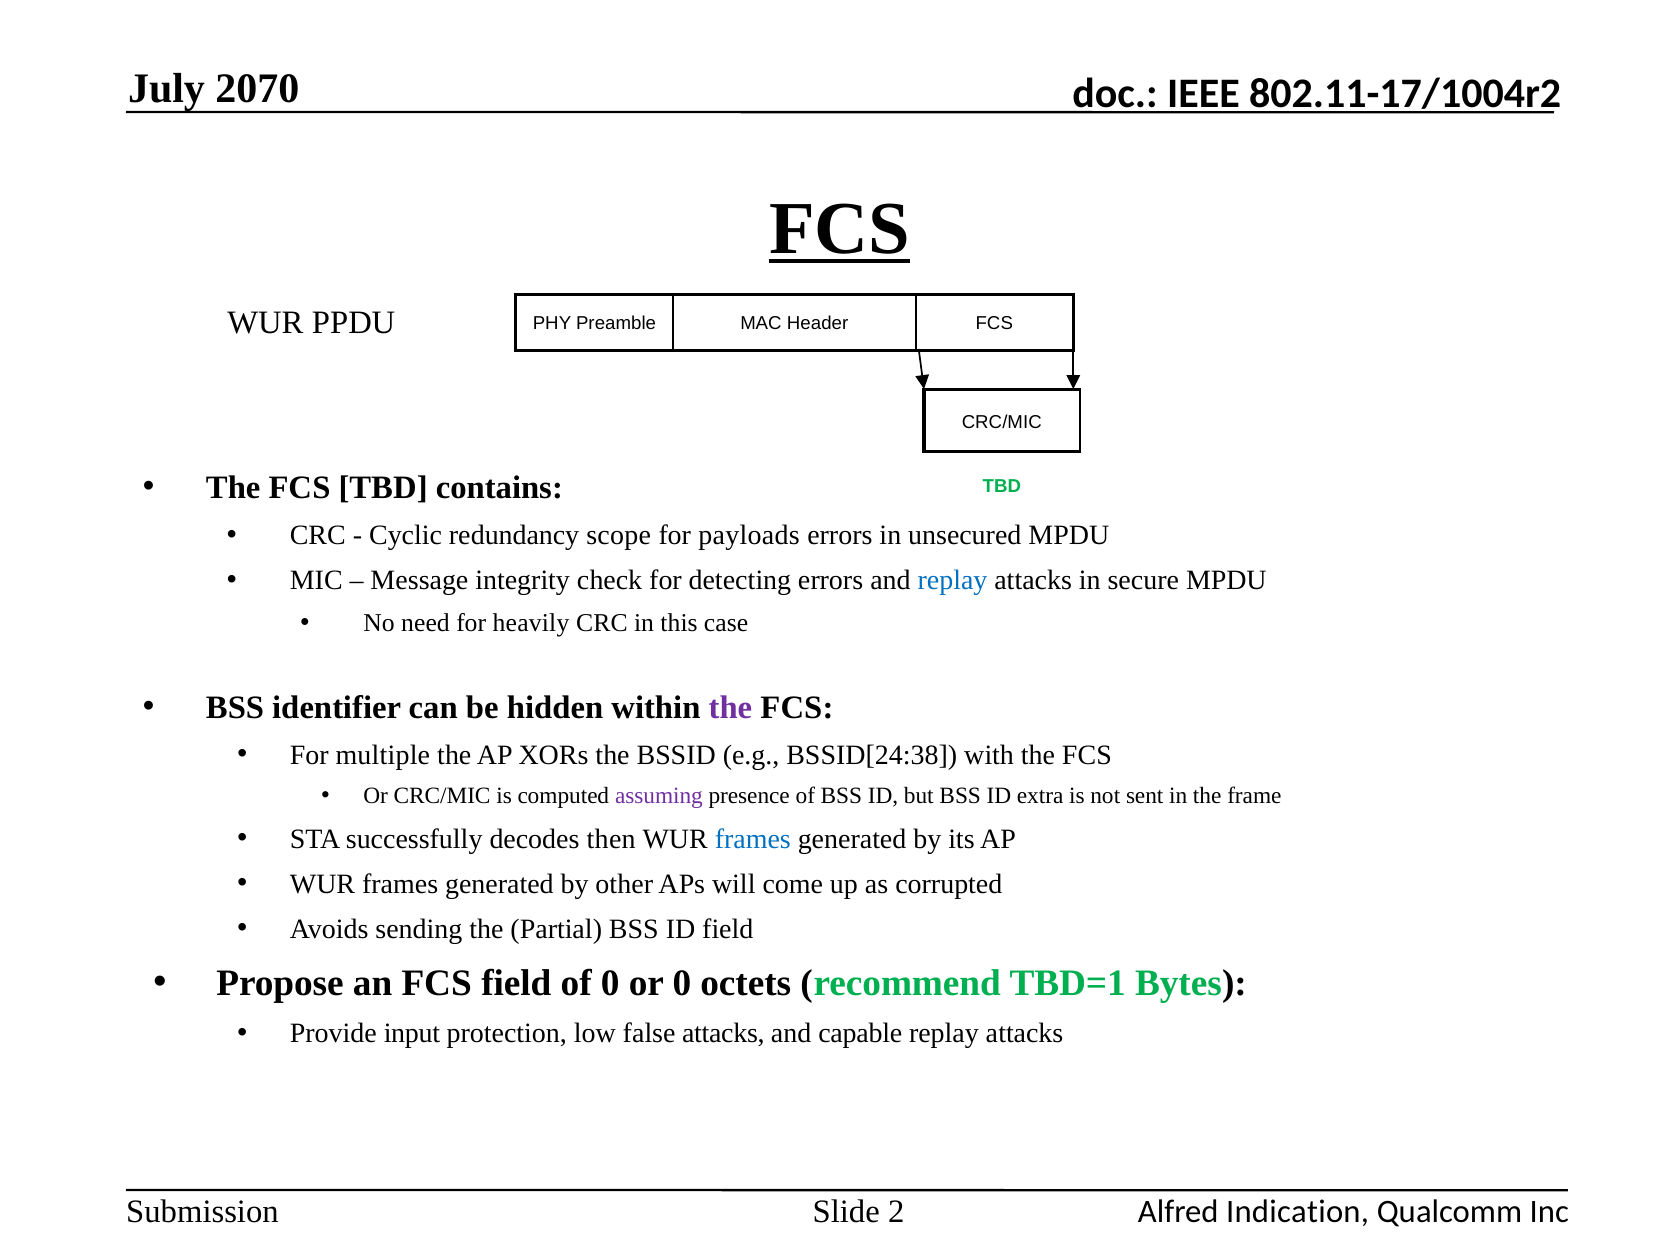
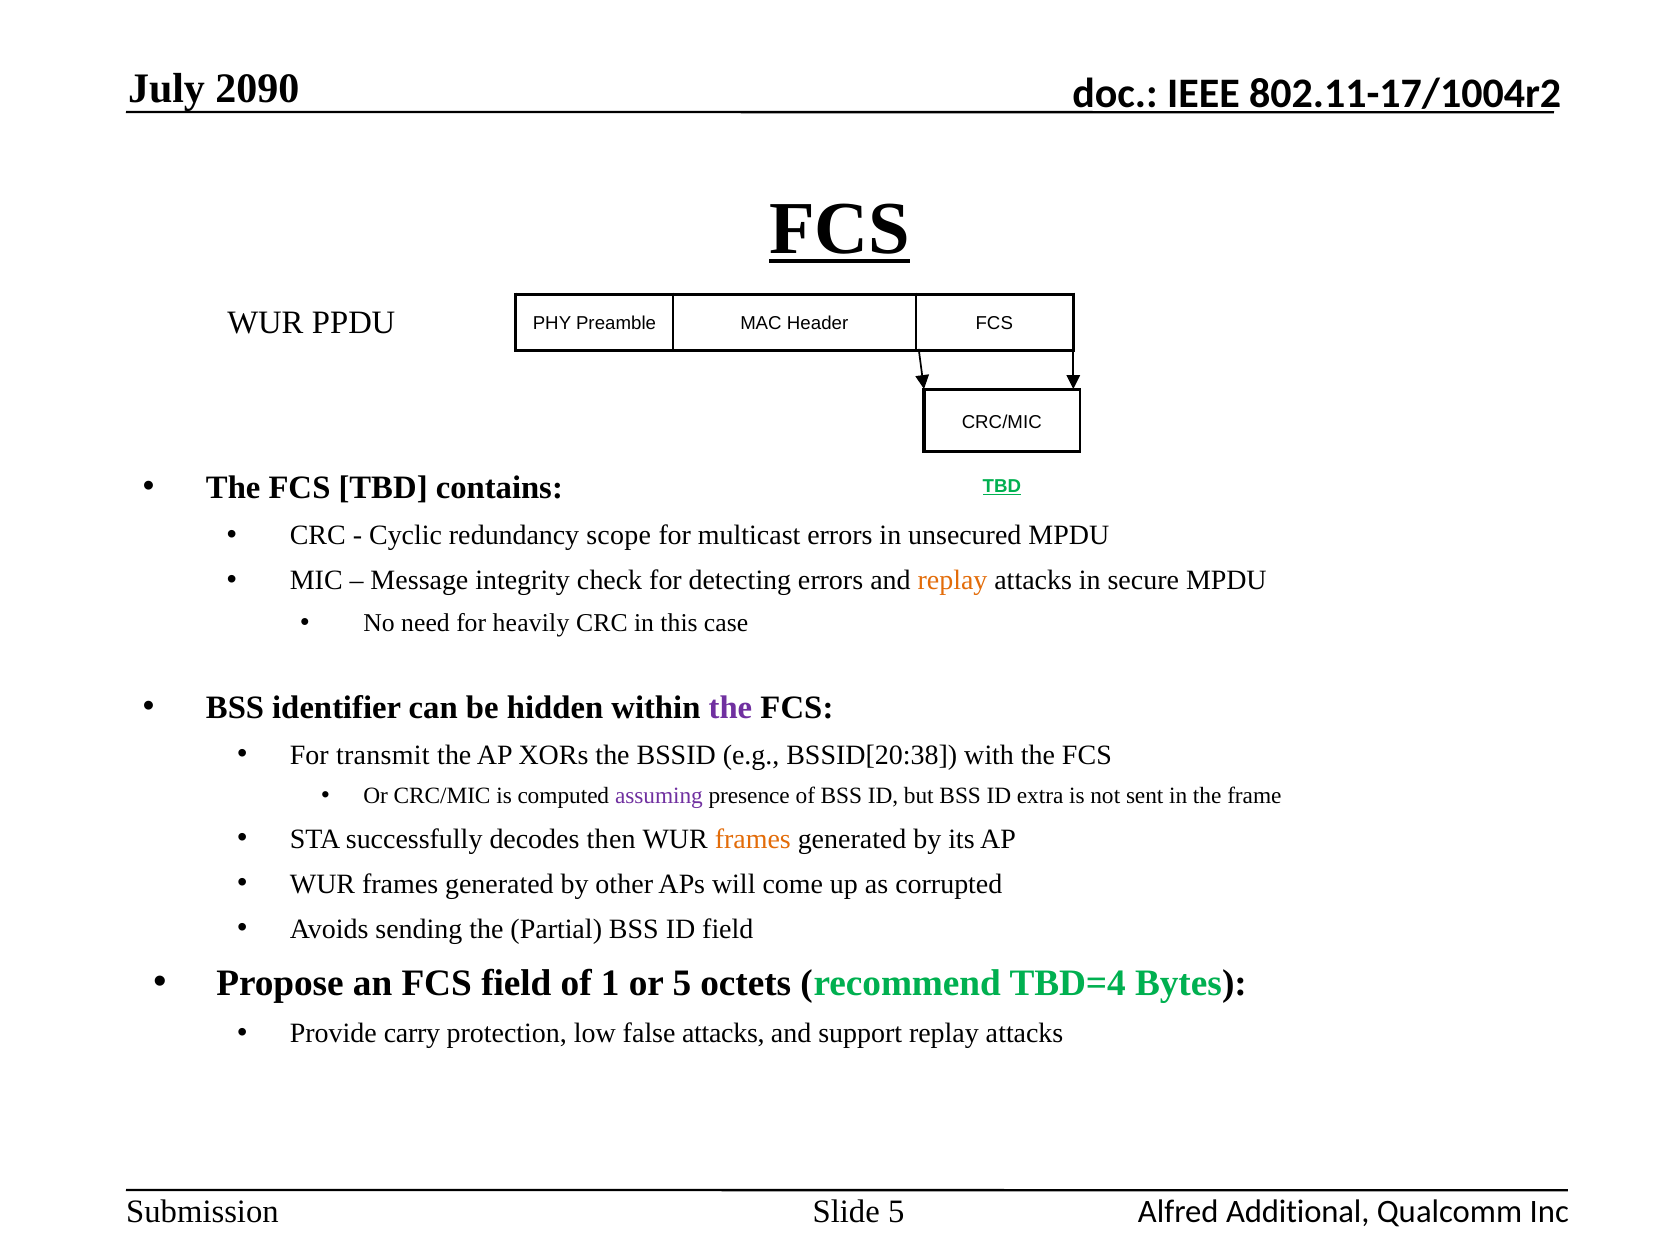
2070: 2070 -> 2090
TBD at (1002, 487) underline: none -> present
payloads: payloads -> multicast
replay at (952, 581) colour: blue -> orange
multiple: multiple -> transmit
BSSID[24:38: BSSID[24:38 -> BSSID[20:38
frames at (753, 839) colour: blue -> orange
of 0: 0 -> 1
or 0: 0 -> 5
TBD=1: TBD=1 -> TBD=4
input: input -> carry
capable: capable -> support
Slide 2: 2 -> 5
Indication: Indication -> Additional
